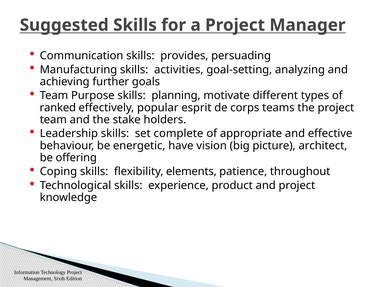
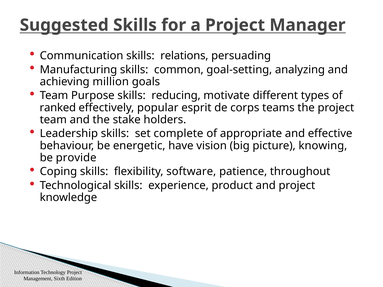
provides: provides -> relations
activities: activities -> common
further: further -> million
planning: planning -> reducing
architect: architect -> knowing
offering: offering -> provide
elements: elements -> software
